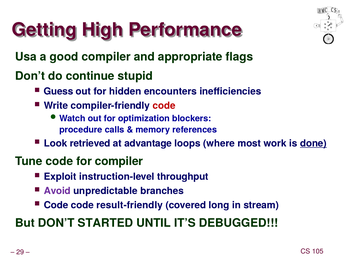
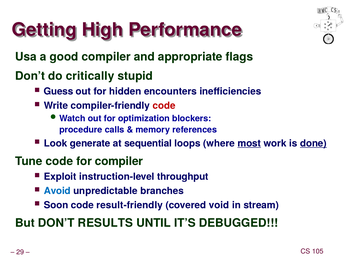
continue: continue -> critically
retrieved: retrieved -> generate
advantage: advantage -> sequential
most underline: none -> present
Avoid colour: purple -> blue
Code at (56, 205): Code -> Soon
long: long -> void
STARTED: STARTED -> RESULTS
